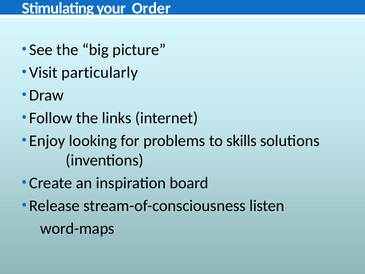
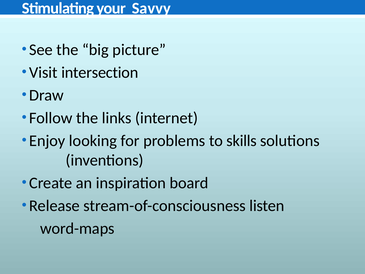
Order: Order -> Savvy
particularly: particularly -> intersection
